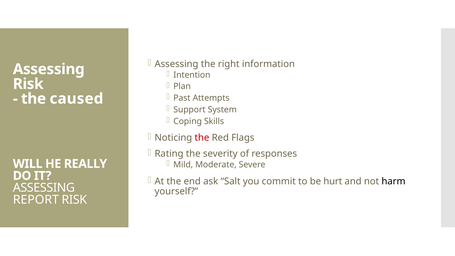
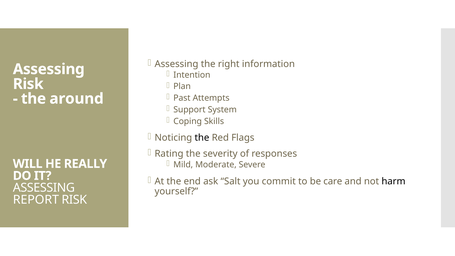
caused: caused -> around
the at (202, 138) colour: red -> black
hurt: hurt -> care
